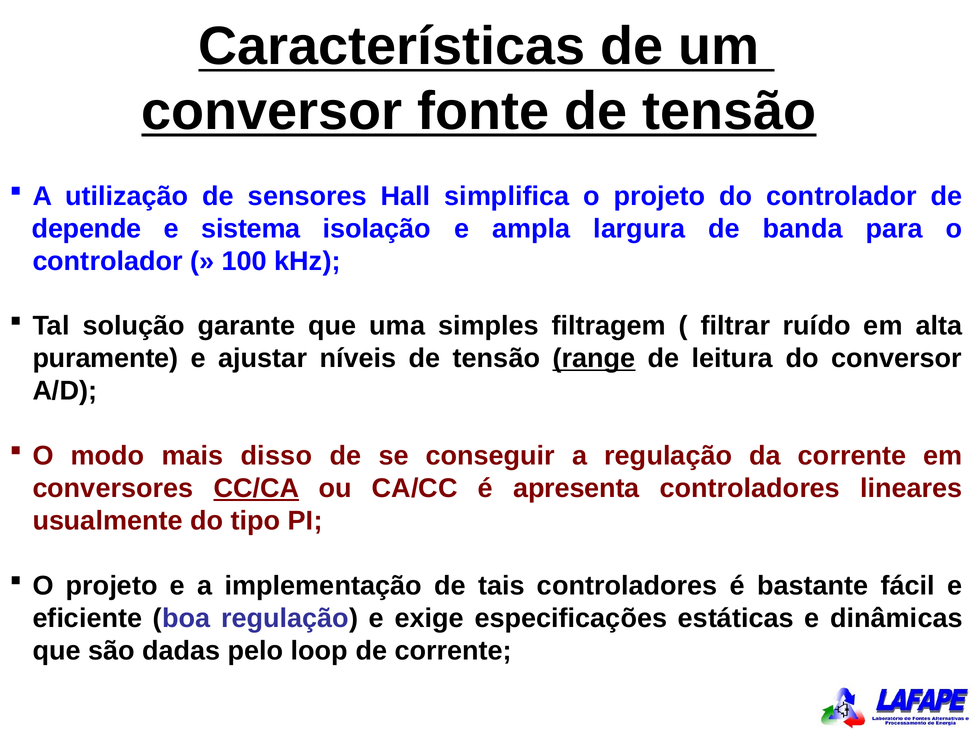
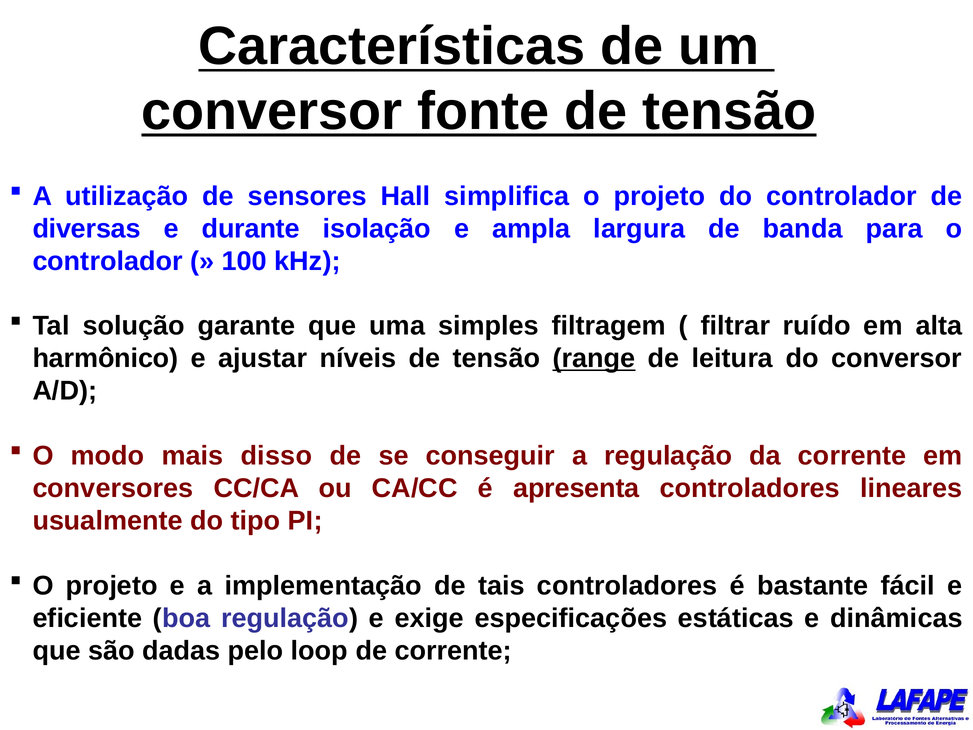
depende: depende -> diversas
sistema: sistema -> durante
puramente: puramente -> harmônico
CC/CA underline: present -> none
